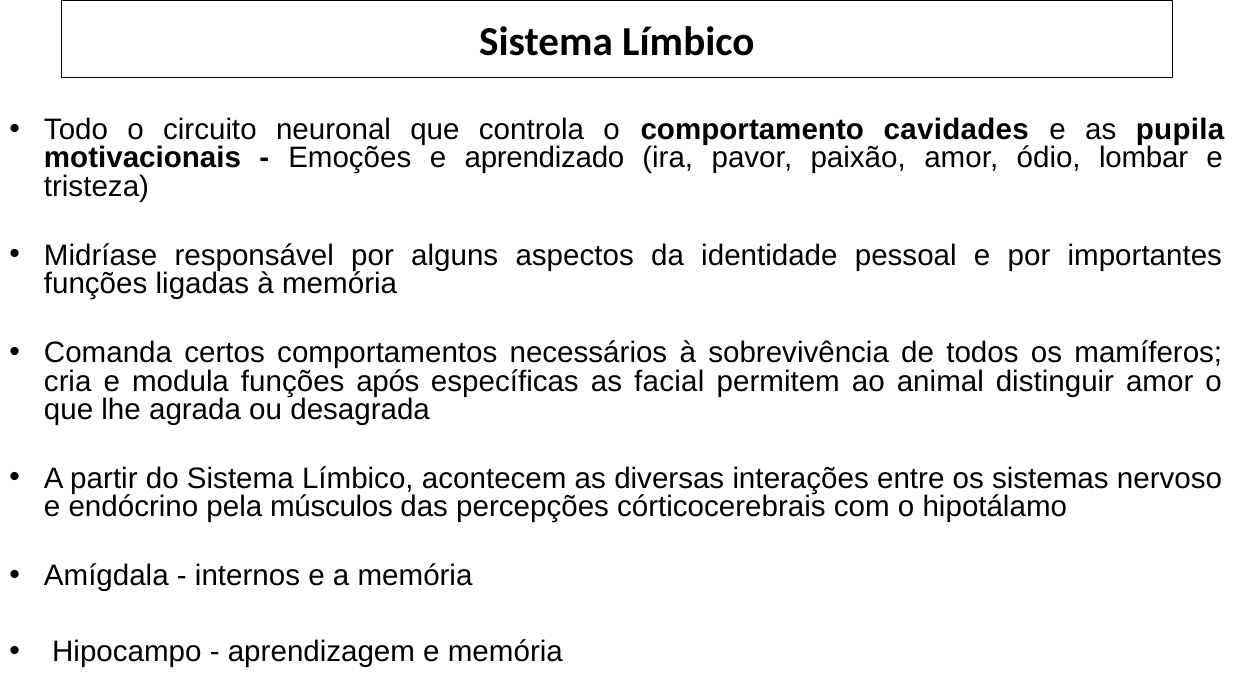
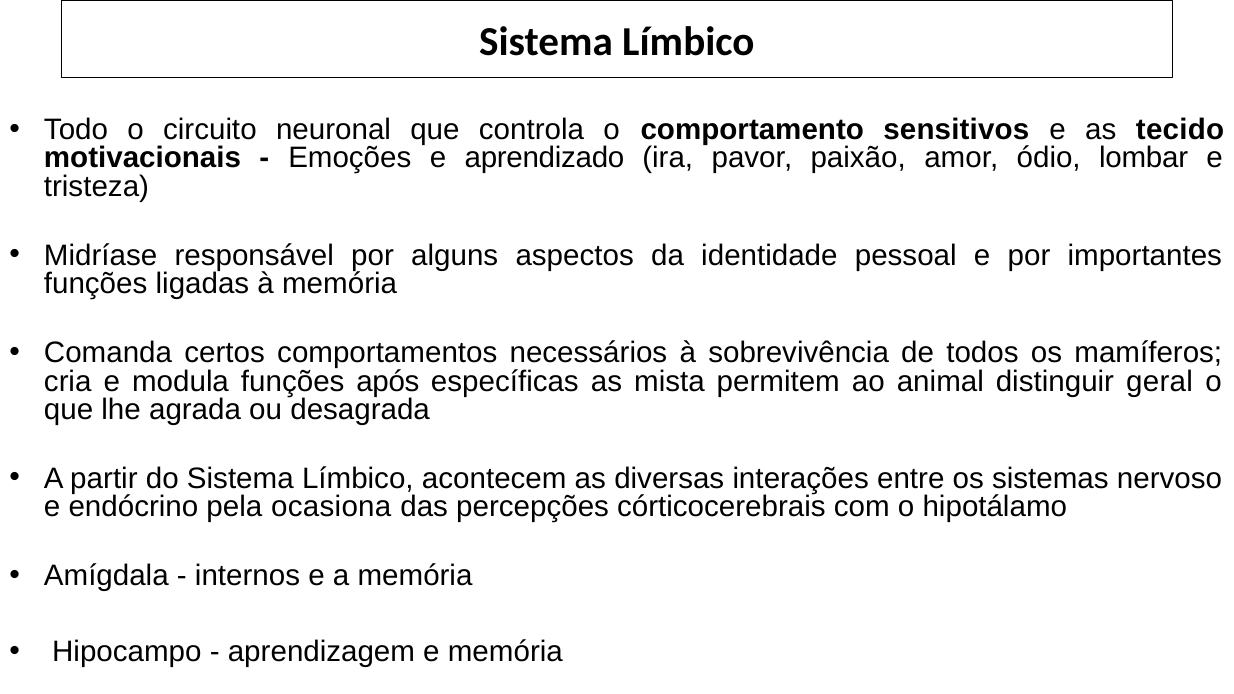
cavidades: cavidades -> sensitivos
pupila: pupila -> tecido
facial: facial -> mista
distinguir amor: amor -> geral
músculos: músculos -> ocasiona
